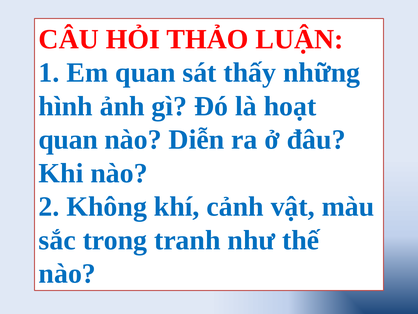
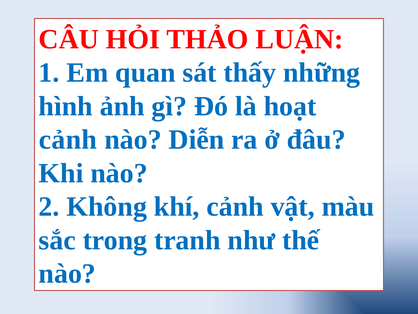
quan at (68, 140): quan -> cảnh
